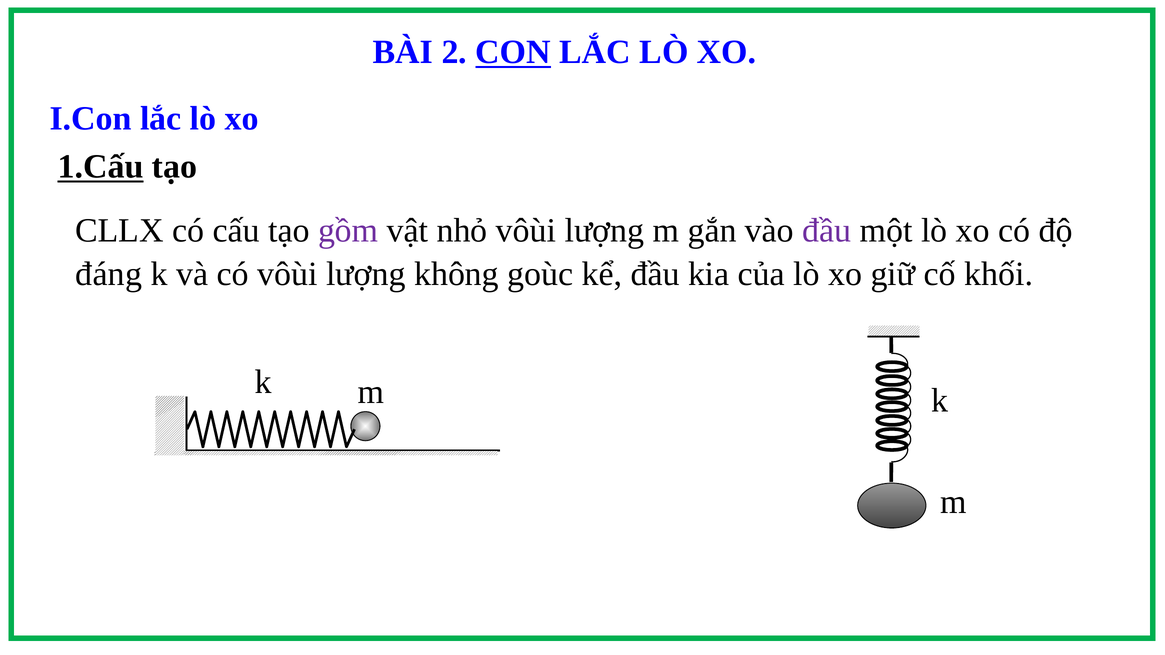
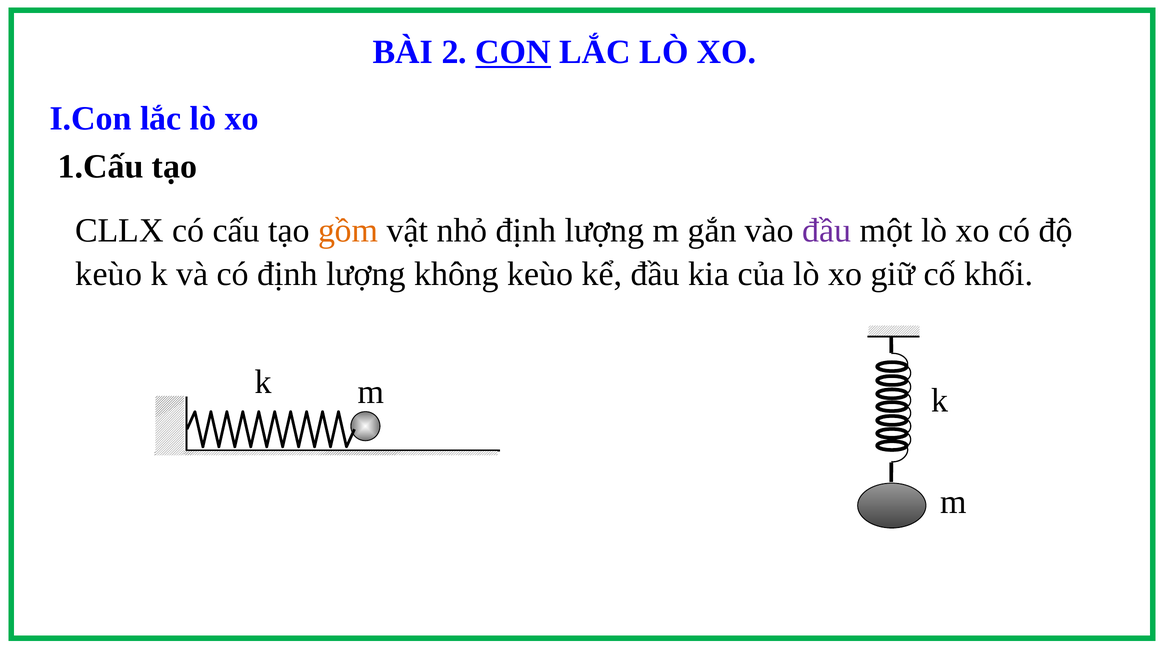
1.Cấu underline: present -> none
gồm colour: purple -> orange
nhỏ vôùi: vôùi -> định
đáng at (109, 274): đáng -> keùo
có vôùi: vôùi -> định
không goùc: goùc -> keùo
